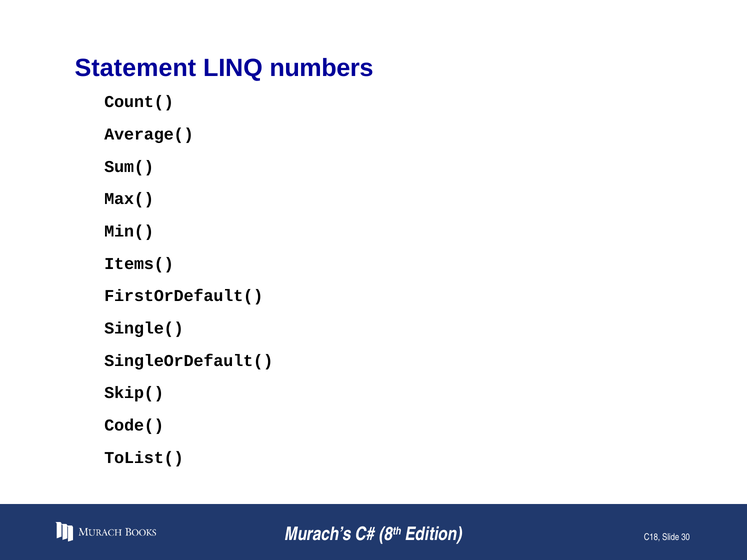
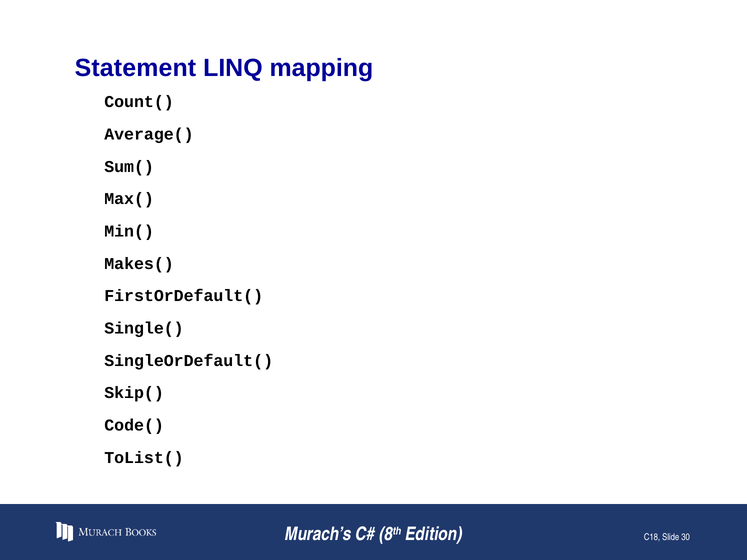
numbers: numbers -> mapping
Items(: Items( -> Makes(
